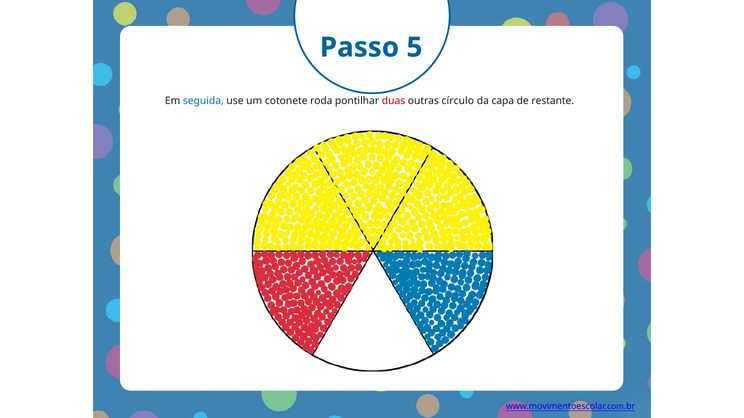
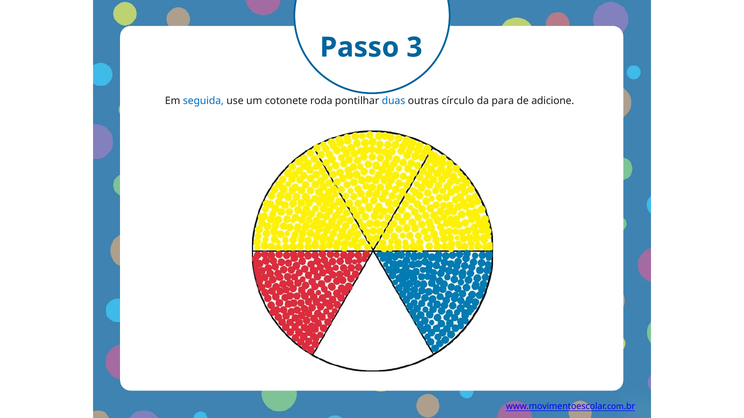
5: 5 -> 3
duas colour: red -> blue
capa: capa -> para
restante: restante -> adicione
